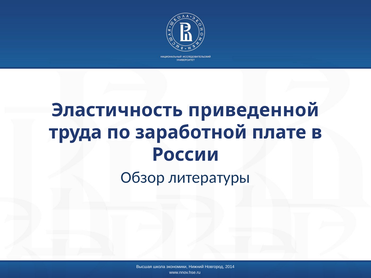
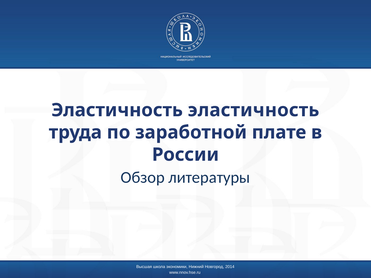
Эластичность приведенной: приведенной -> эластичность
